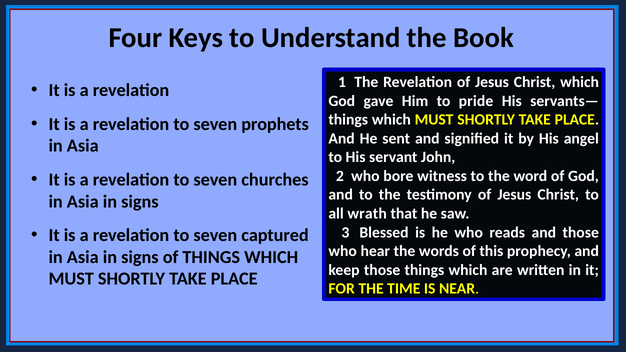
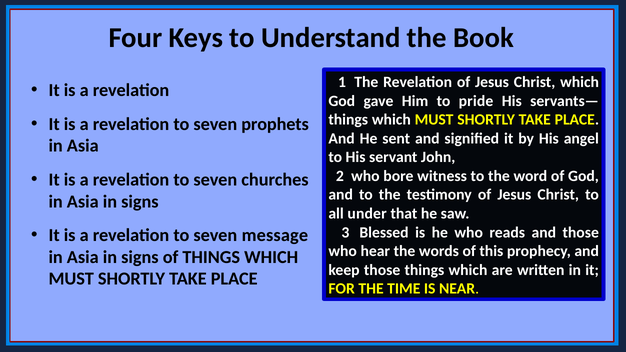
wrath: wrath -> under
captured: captured -> message
